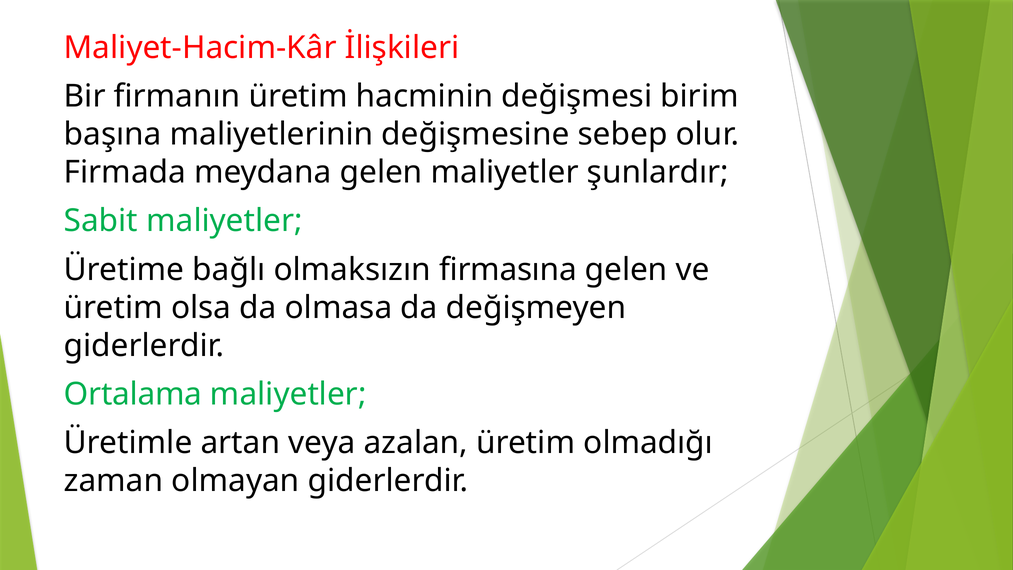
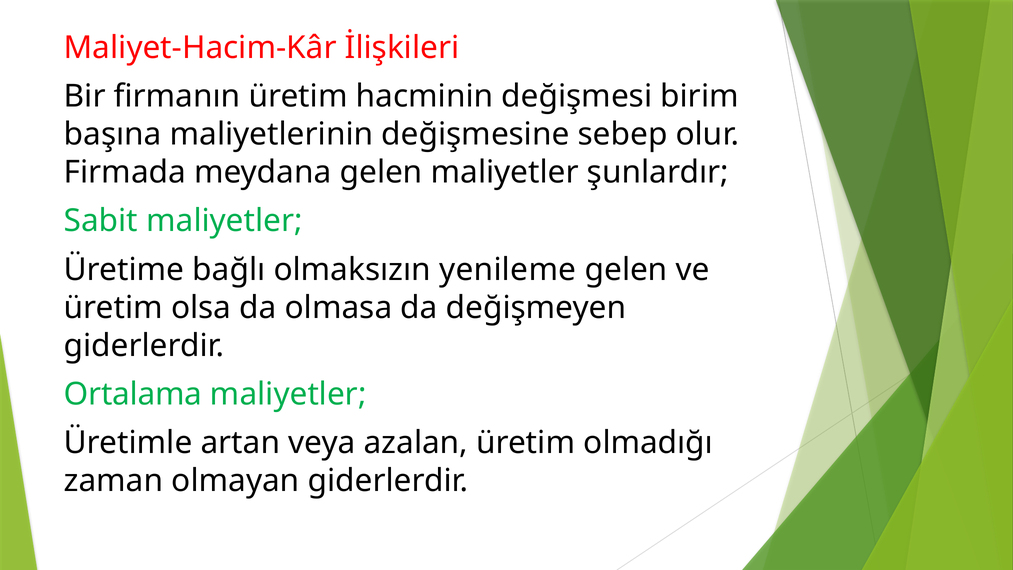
firmasına: firmasına -> yenileme
